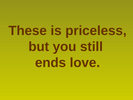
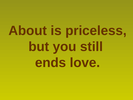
These: These -> About
